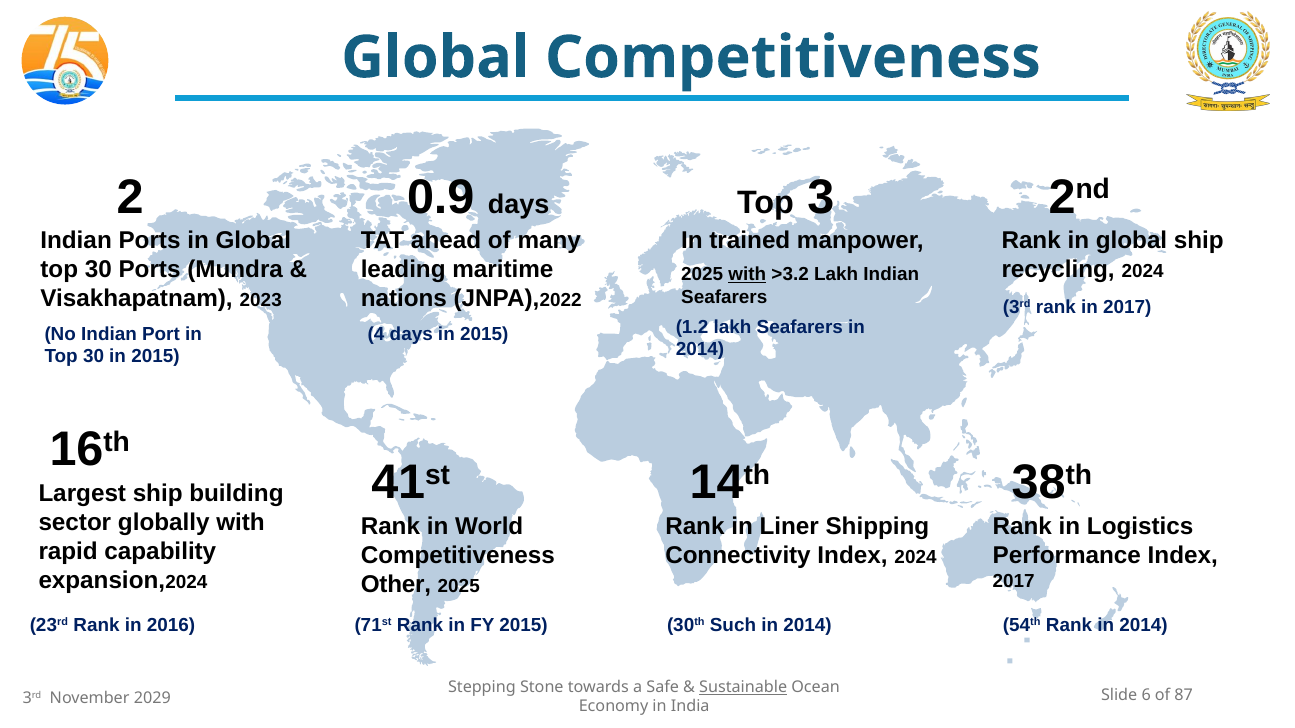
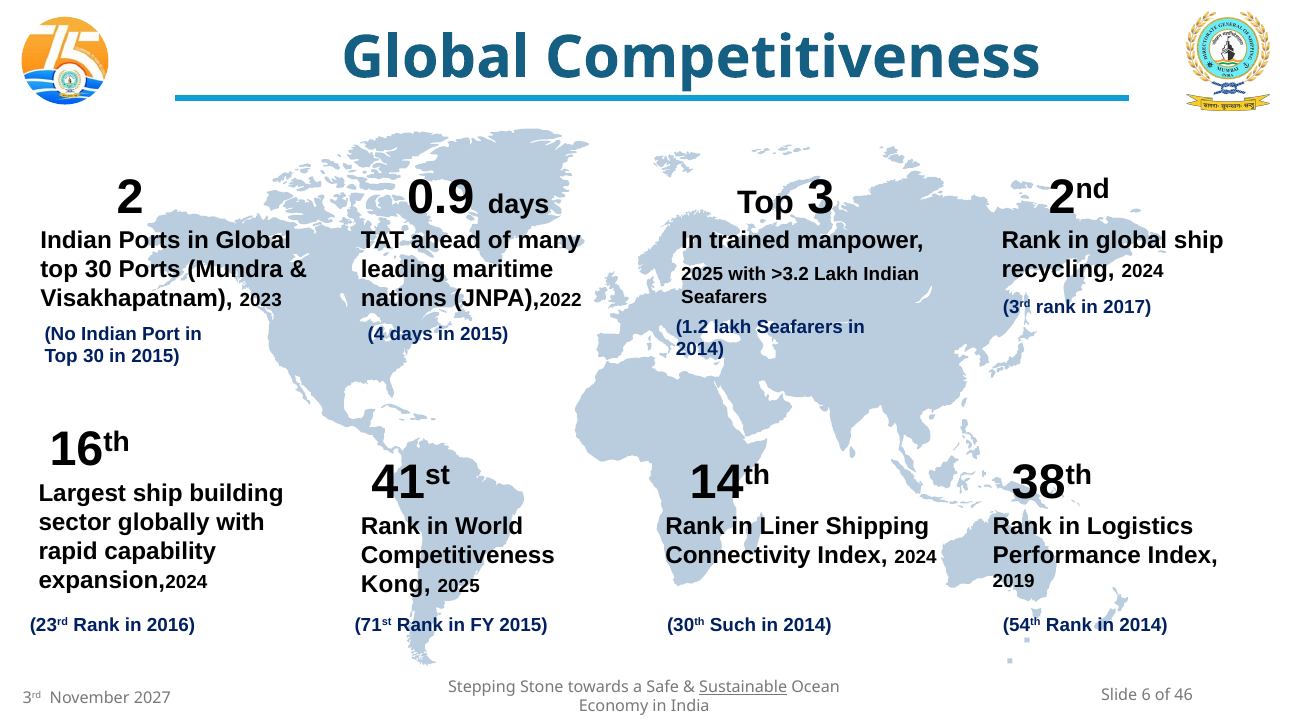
with at (747, 274) underline: present -> none
2017 at (1014, 581): 2017 -> 2019
Other: Other -> Kong
87: 87 -> 46
2029: 2029 -> 2027
